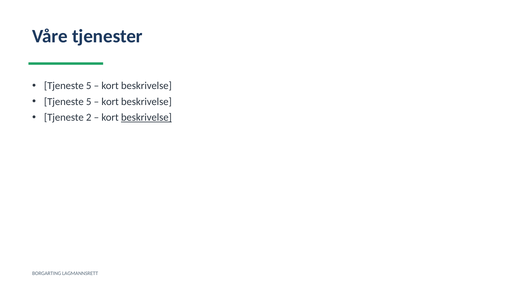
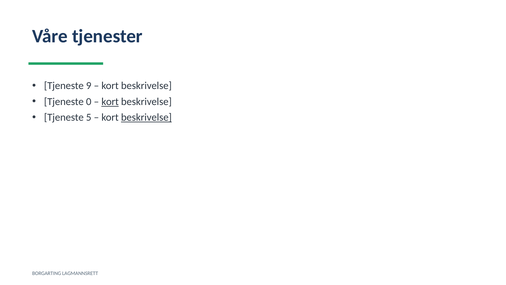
5 at (89, 86): 5 -> 9
5 at (89, 102): 5 -> 0
kort at (110, 102) underline: none -> present
2: 2 -> 5
